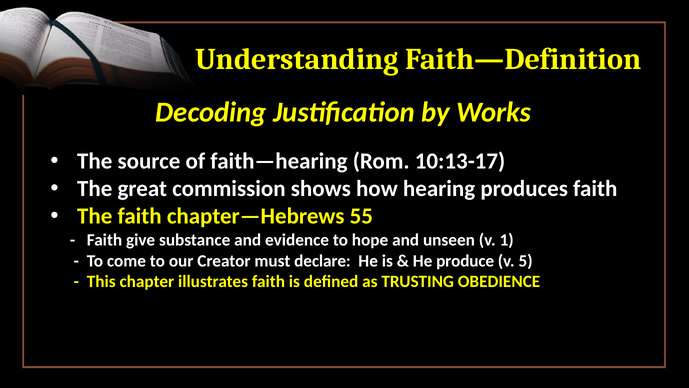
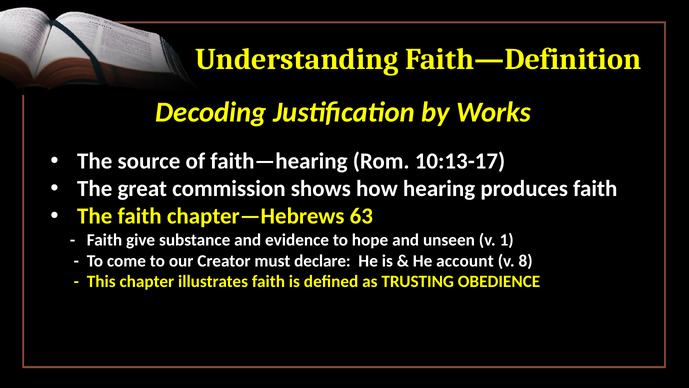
55: 55 -> 63
produce: produce -> account
5: 5 -> 8
